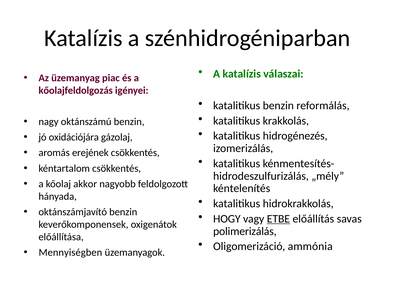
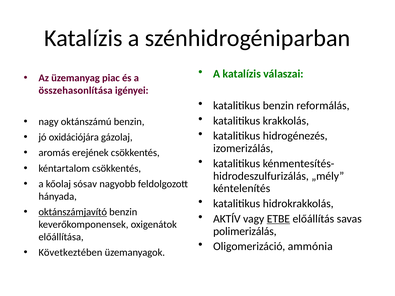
kőolajfeldolgozás: kőolajfeldolgozás -> összehasonlítása
akkor: akkor -> sósav
oktánszámjavító underline: none -> present
HOGY: HOGY -> AKTÍV
Mennyiségben: Mennyiségben -> Következtében
